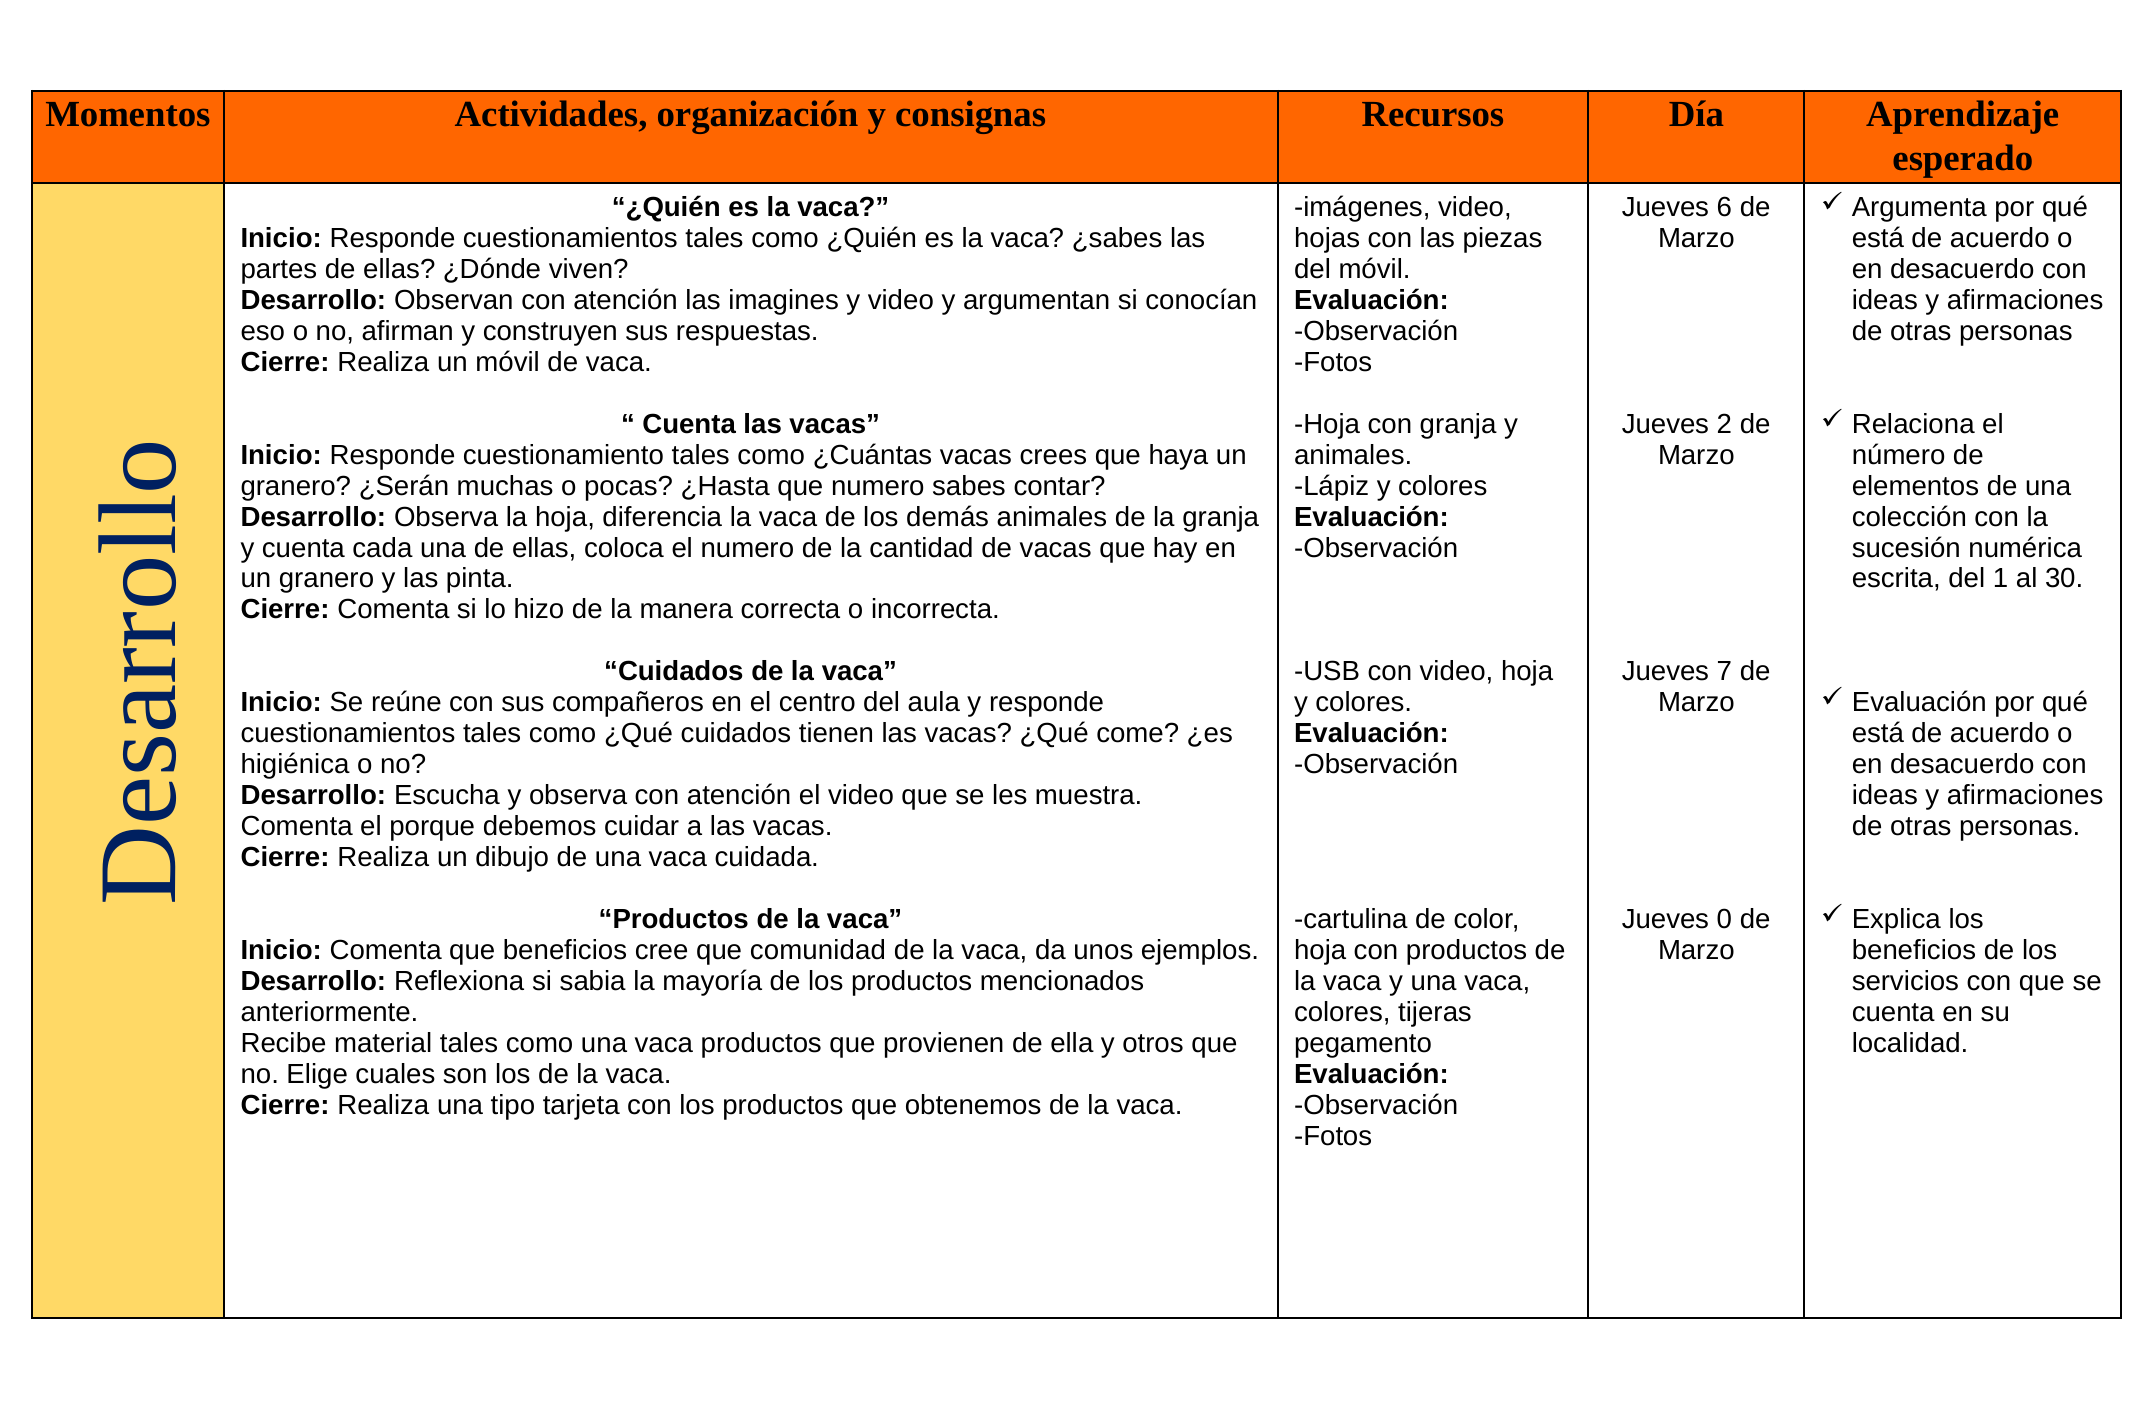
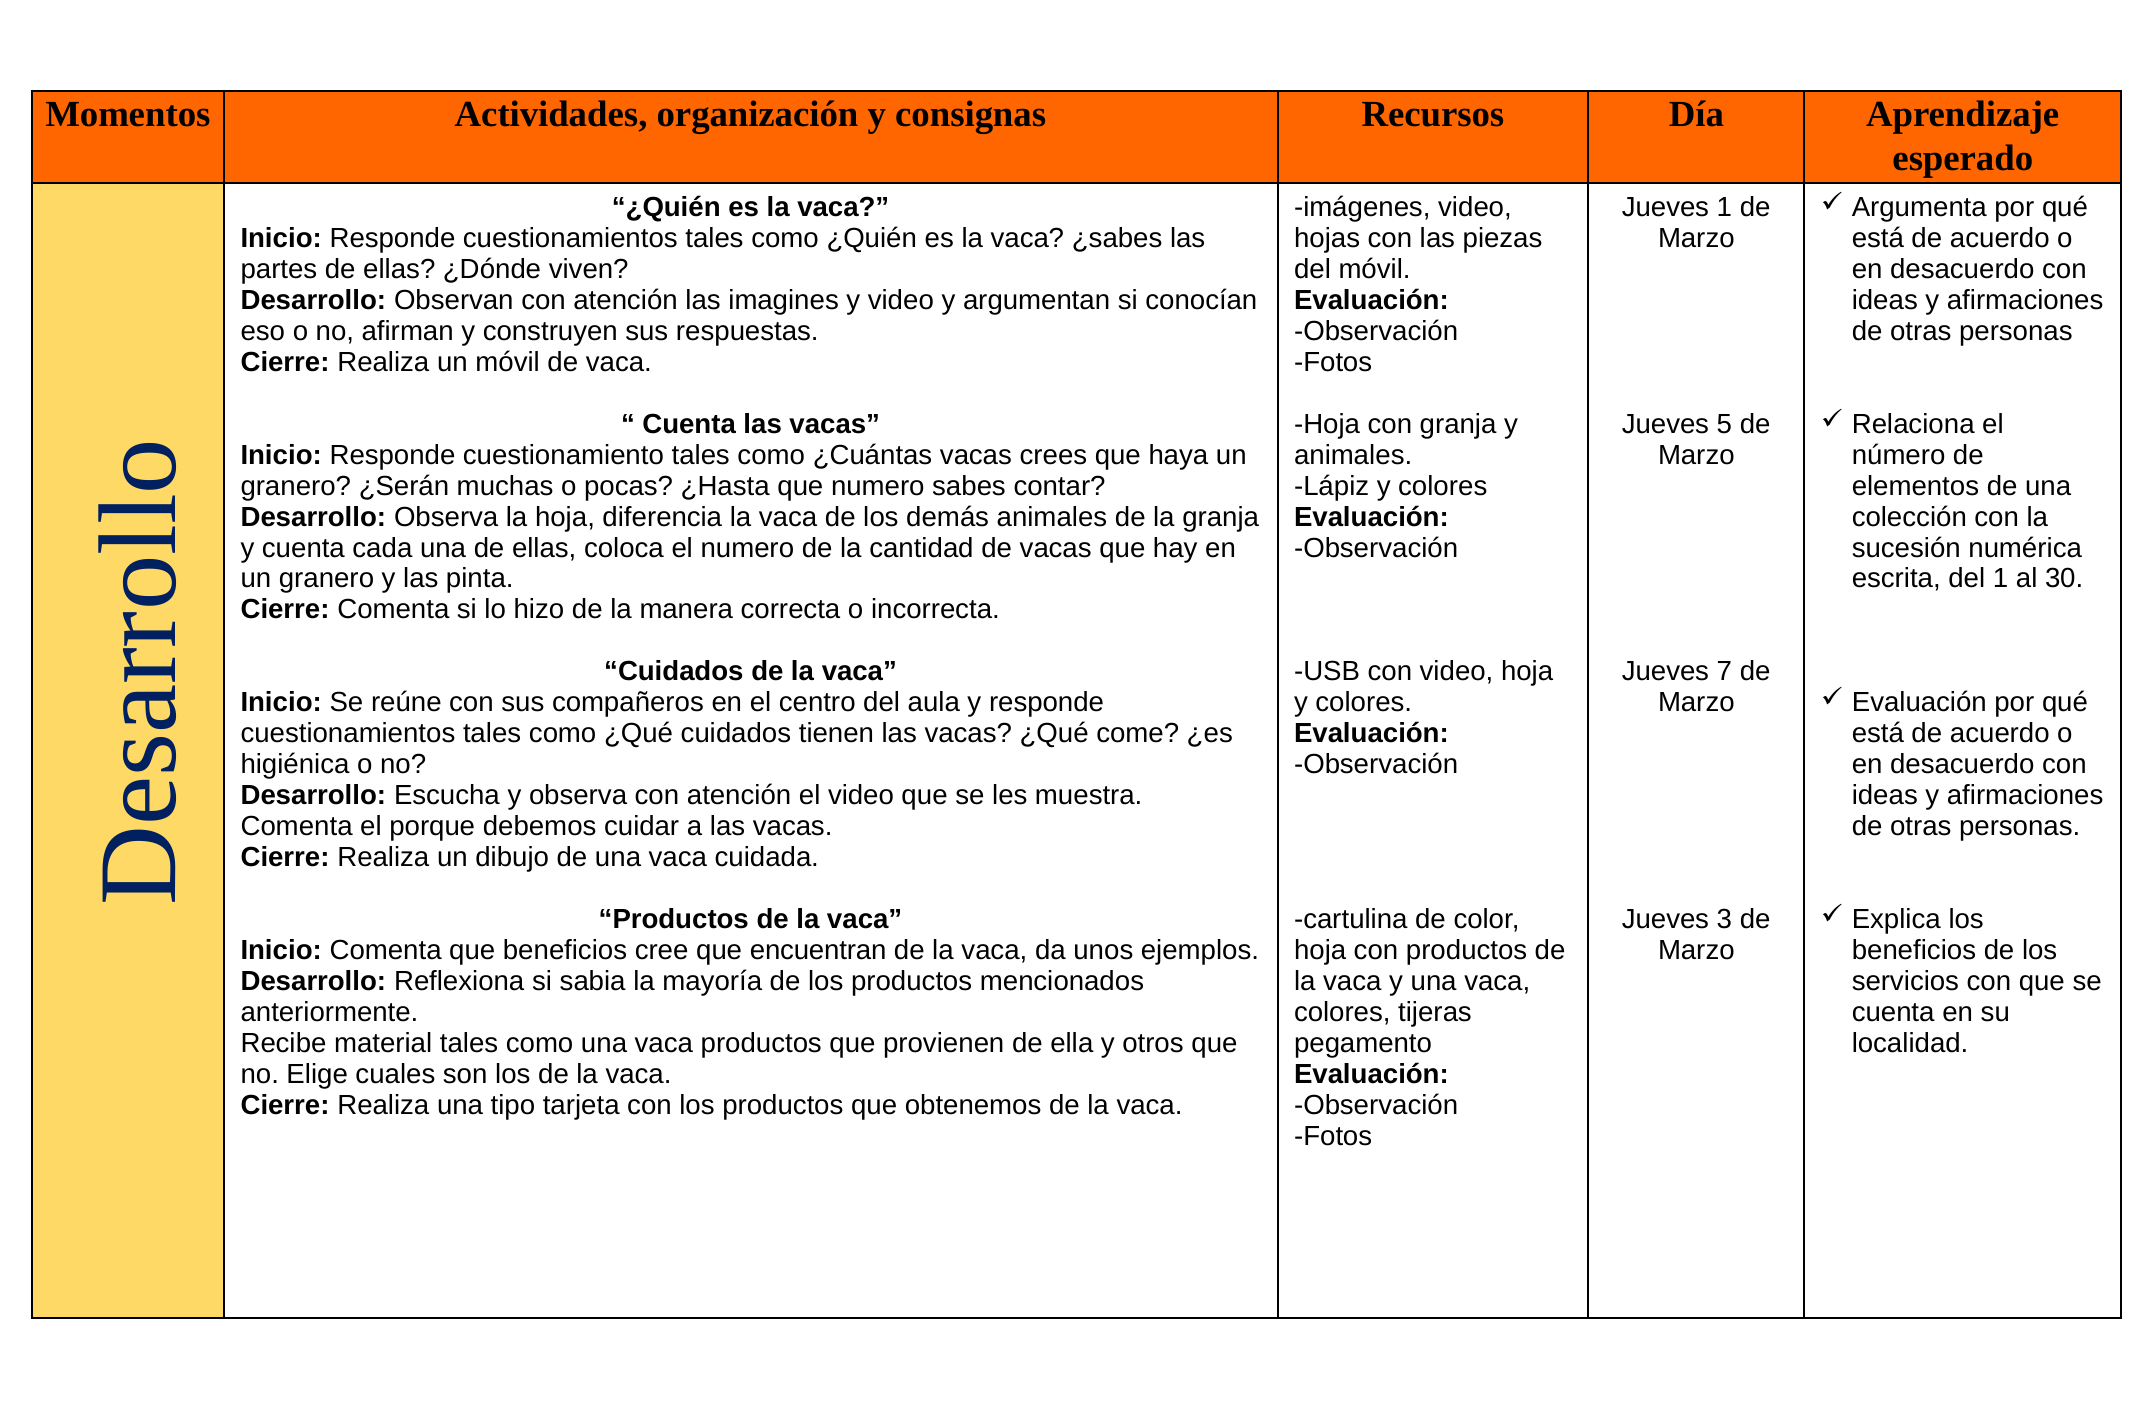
Jueves 6: 6 -> 1
2: 2 -> 5
0: 0 -> 3
comunidad: comunidad -> encuentran
